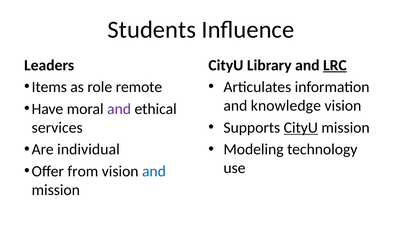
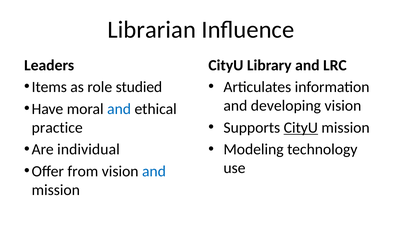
Students: Students -> Librarian
LRC underline: present -> none
remote: remote -> studied
knowledge: knowledge -> developing
and at (119, 109) colour: purple -> blue
services: services -> practice
